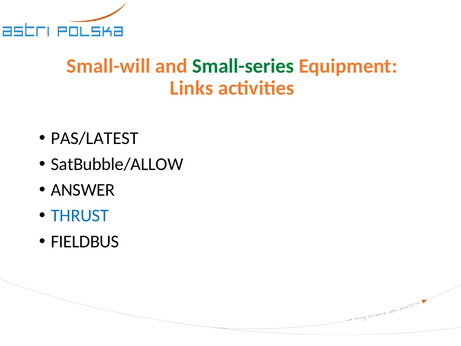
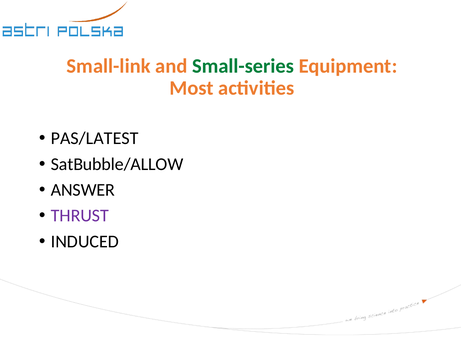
Small-will: Small-will -> Small-link
Links: Links -> Most
THRUST colour: blue -> purple
FIELDBUS: FIELDBUS -> INDUCED
